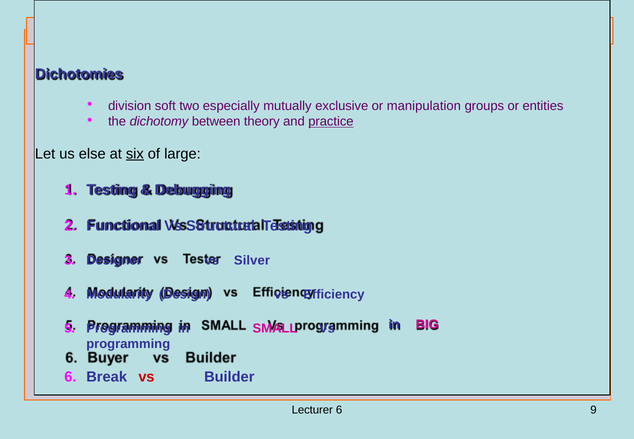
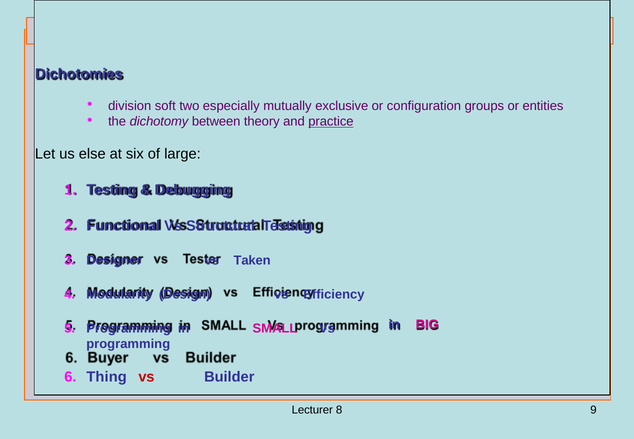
manipulation: manipulation -> configuration
six underline: present -> none
Silver: Silver -> Taken
Break: Break -> Thing
Lecturer 6: 6 -> 8
